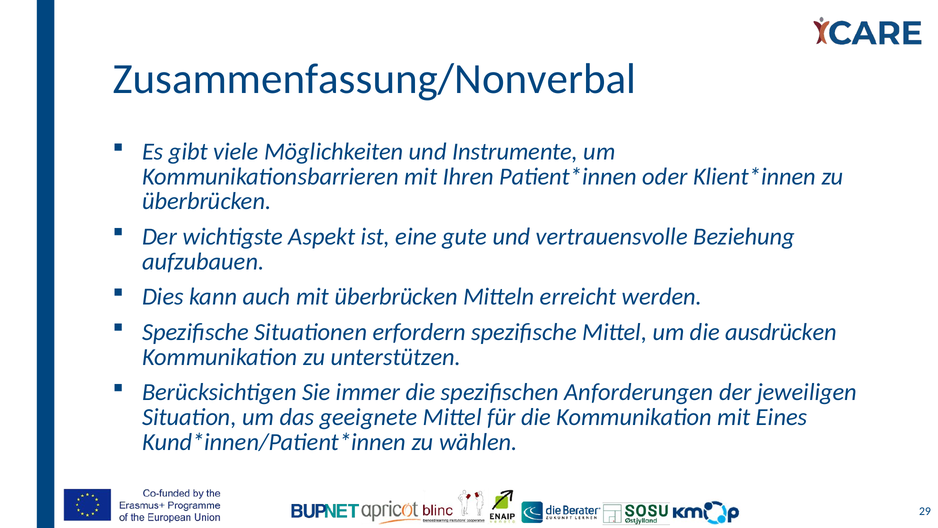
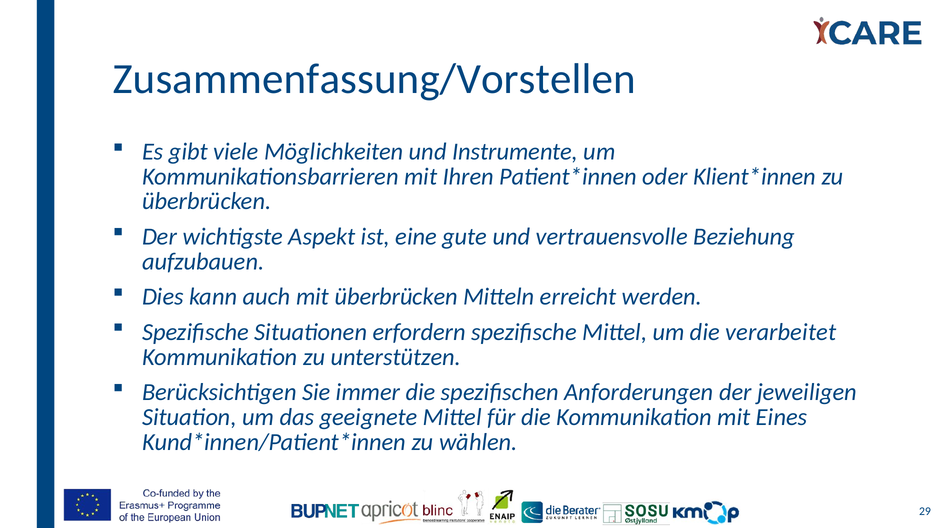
Zusammenfassung/Nonverbal: Zusammenfassung/Nonverbal -> Zusammenfassung/Vorstellen
ausdrücken: ausdrücken -> verarbeitet
